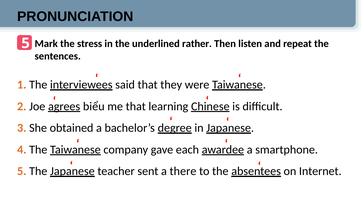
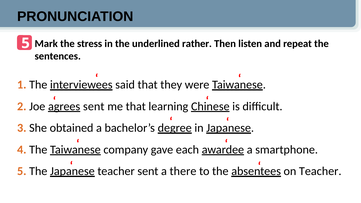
biểu at (94, 106): biểu -> sent
on Internet: Internet -> Teacher
